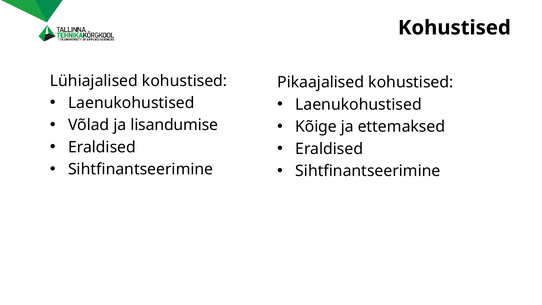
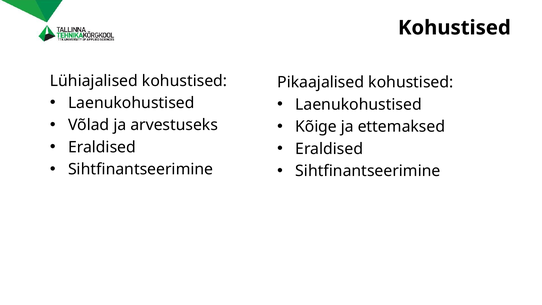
lisandumise: lisandumise -> arvestuseks
